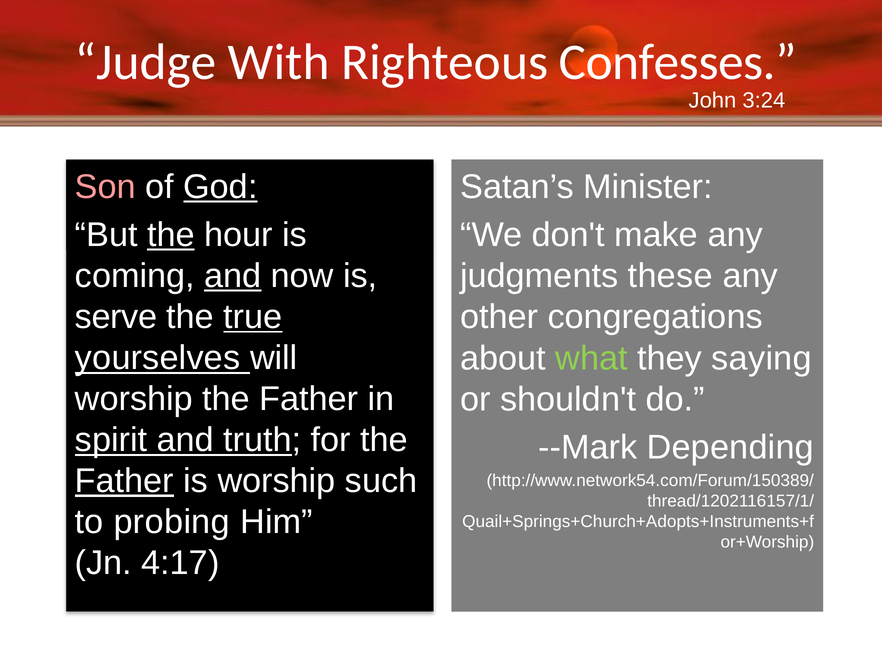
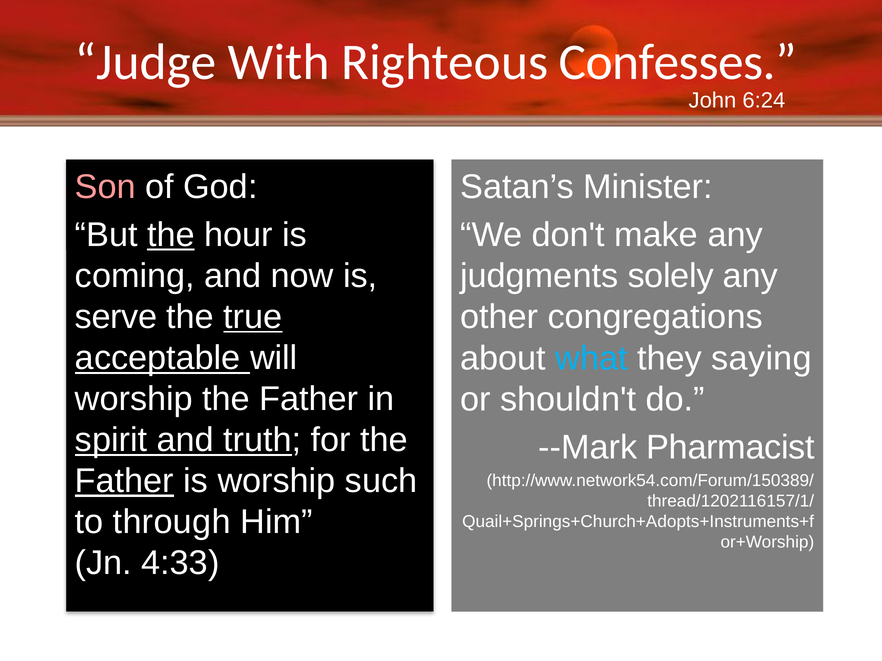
3:24: 3:24 -> 6:24
God underline: present -> none
and at (233, 276) underline: present -> none
these: these -> solely
yourselves: yourselves -> acceptable
what colour: light green -> light blue
Depending: Depending -> Pharmacist
probing: probing -> through
4:17: 4:17 -> 4:33
